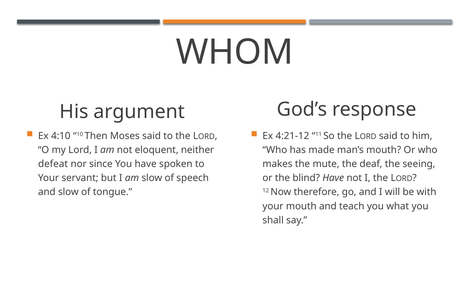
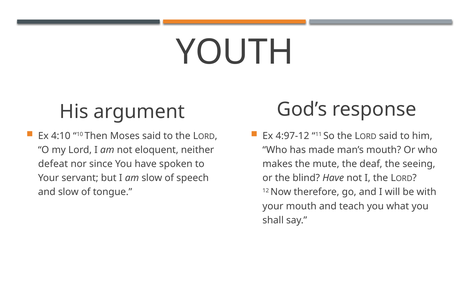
WHOM: WHOM -> YOUTH
4:21-12: 4:21-12 -> 4:97-12
